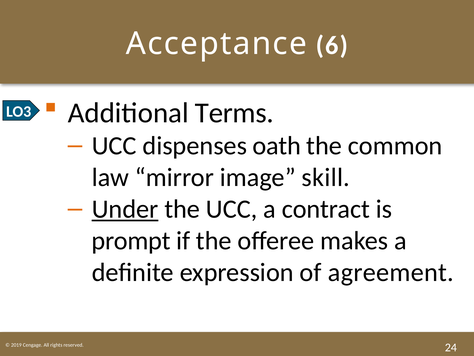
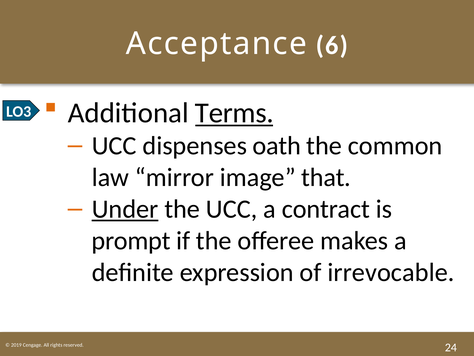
Terms underline: none -> present
skill: skill -> that
agreement: agreement -> irrevocable
